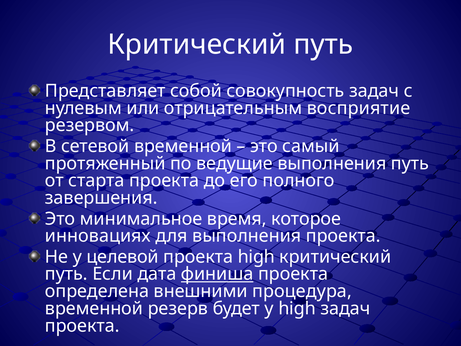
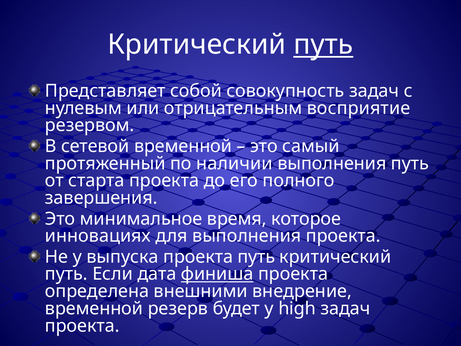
путь at (323, 45) underline: none -> present
ведущие: ведущие -> наличии
целевой: целевой -> выпуска
проекта high: high -> путь
процедура: процедура -> внедрение
